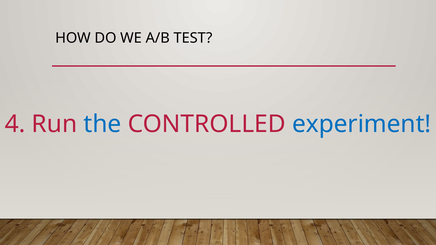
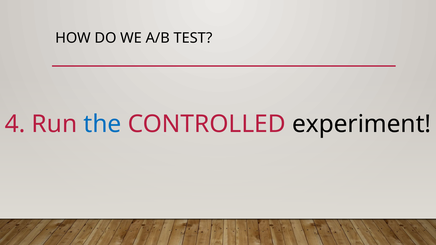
experiment colour: blue -> black
